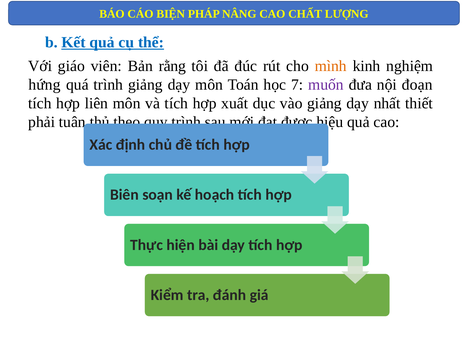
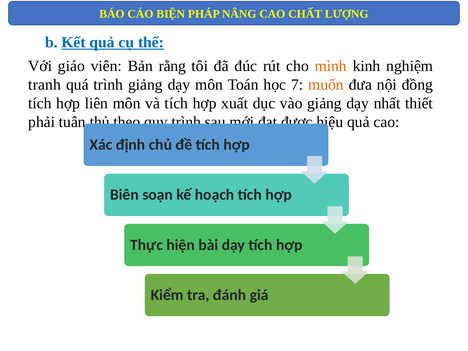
hứng: hứng -> tranh
muốn colour: purple -> orange
đoạn: đoạn -> đồng
